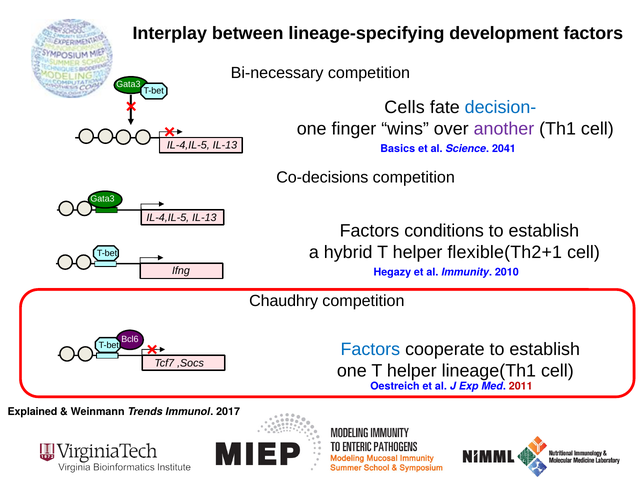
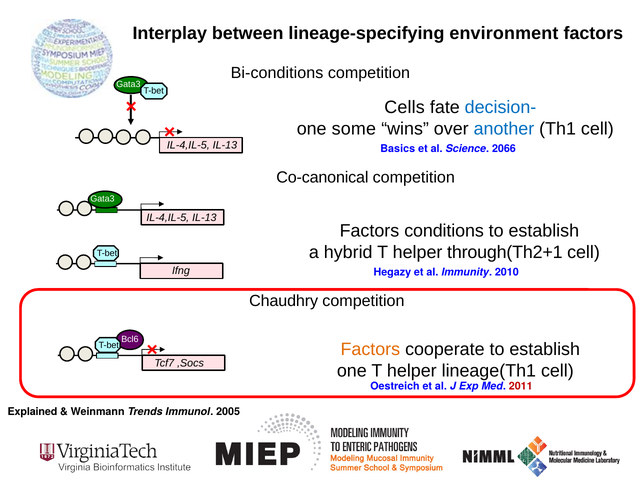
development: development -> environment
Bi-necessary: Bi-necessary -> Bi-conditions
finger: finger -> some
another colour: purple -> blue
2041: 2041 -> 2066
Co-decisions: Co-decisions -> Co-canonical
flexible(Th2+1: flexible(Th2+1 -> through(Th2+1
Factors at (370, 349) colour: blue -> orange
2017: 2017 -> 2005
